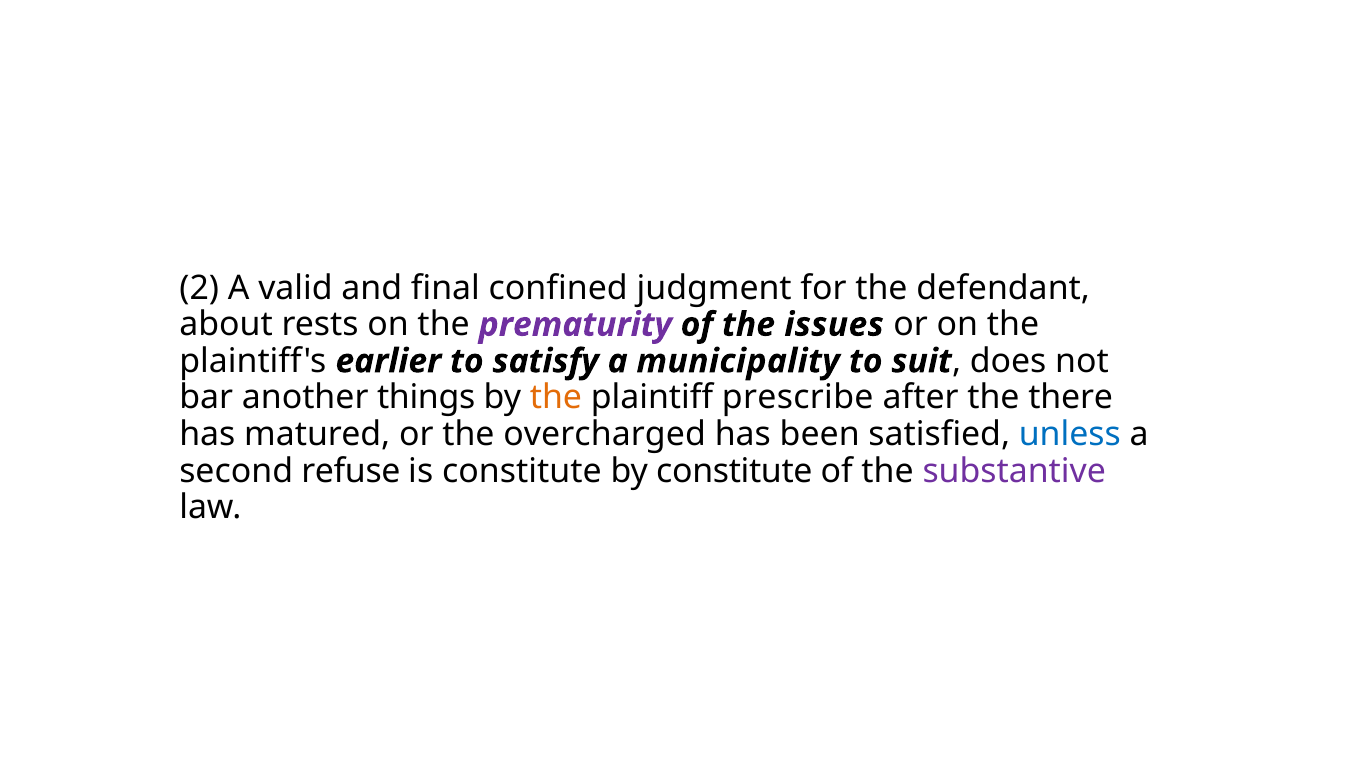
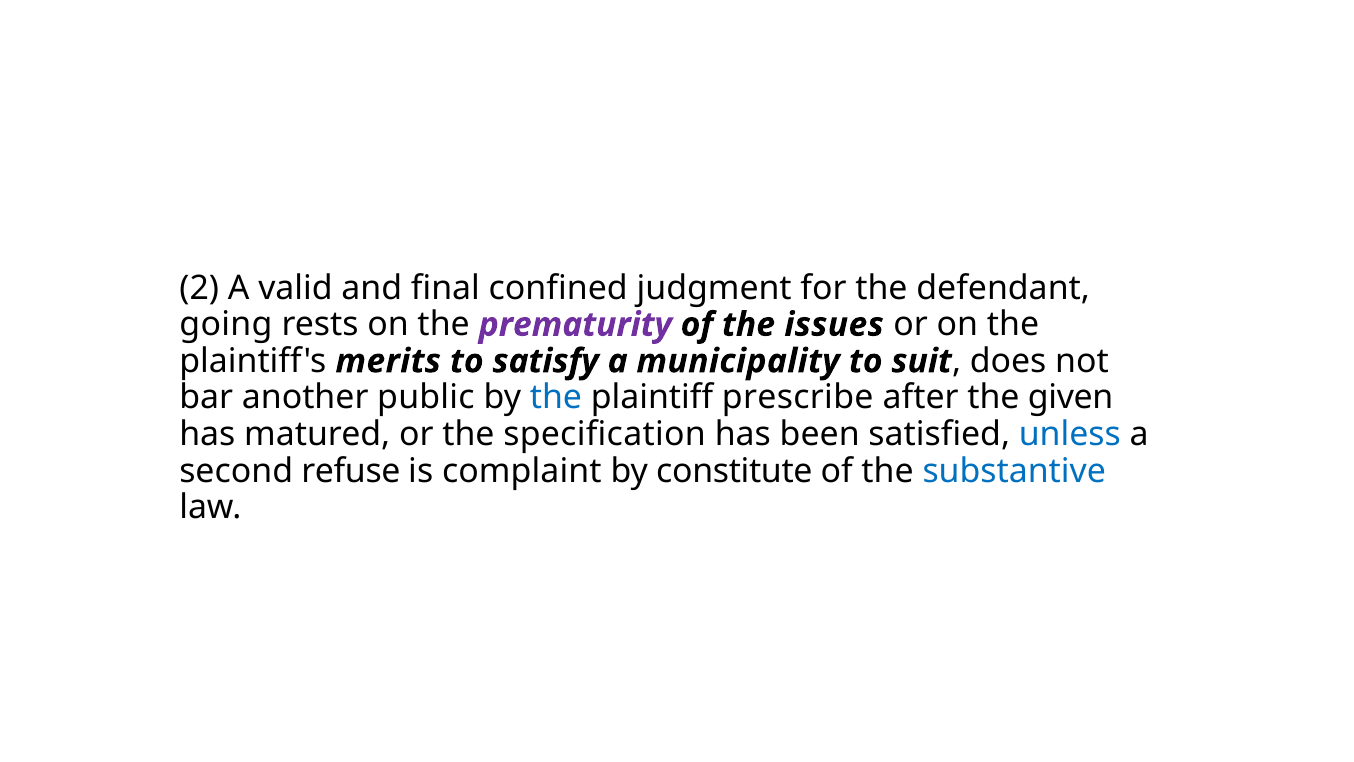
about: about -> going
earlier: earlier -> merits
things: things -> public
the at (556, 398) colour: orange -> blue
there: there -> given
overcharged: overcharged -> specification
is constitute: constitute -> complaint
substantive colour: purple -> blue
